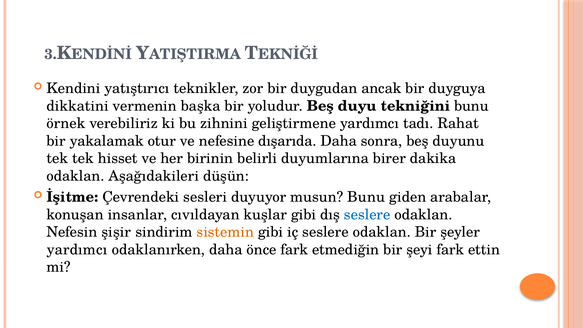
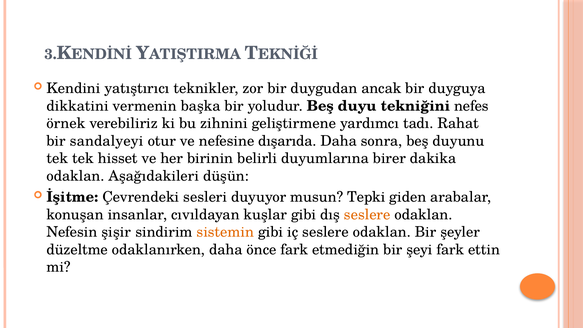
tekniğini bunu: bunu -> nefes
yakalamak: yakalamak -> sandalyeyi
musun Bunu: Bunu -> Tepki
seslere at (367, 215) colour: blue -> orange
yardımcı at (77, 249): yardımcı -> düzeltme
